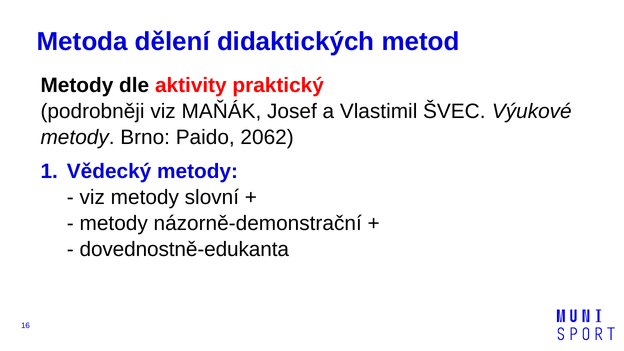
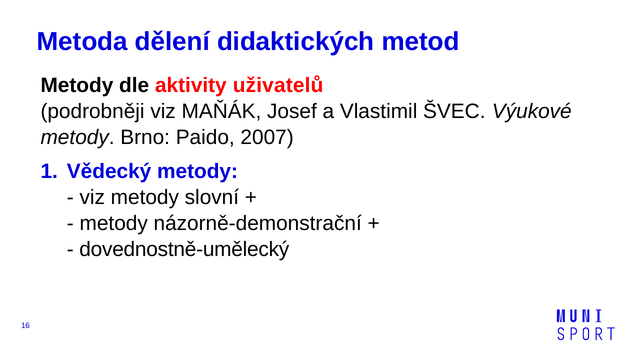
praktický: praktický -> uživatelů
2062: 2062 -> 2007
dovednostně-edukanta: dovednostně-edukanta -> dovednostně-umělecký
